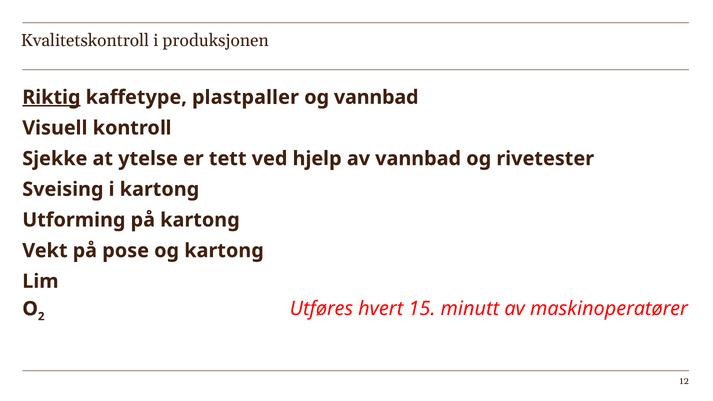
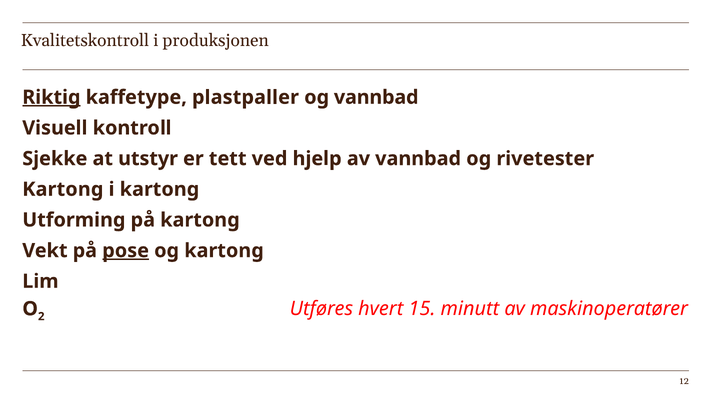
ytelse: ytelse -> utstyr
Sveising at (63, 189): Sveising -> Kartong
pose underline: none -> present
